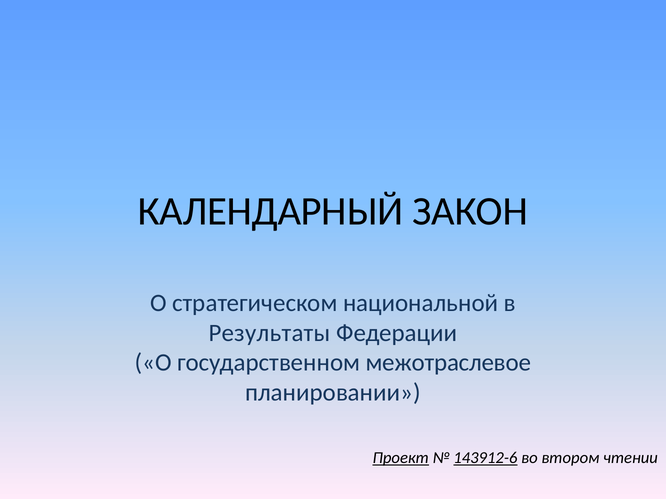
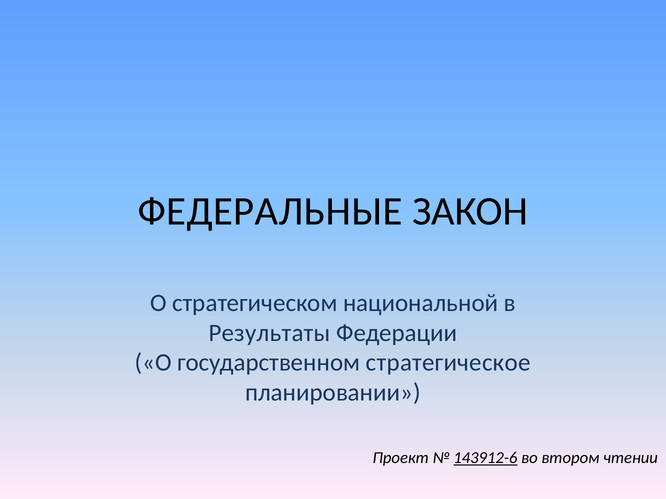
КАЛЕНДАРНЫЙ: КАЛЕНДАРНЫЙ -> ФЕДЕРАЛЬНЫЕ
межотраслевое: межотраслевое -> стратегическое
Проект underline: present -> none
